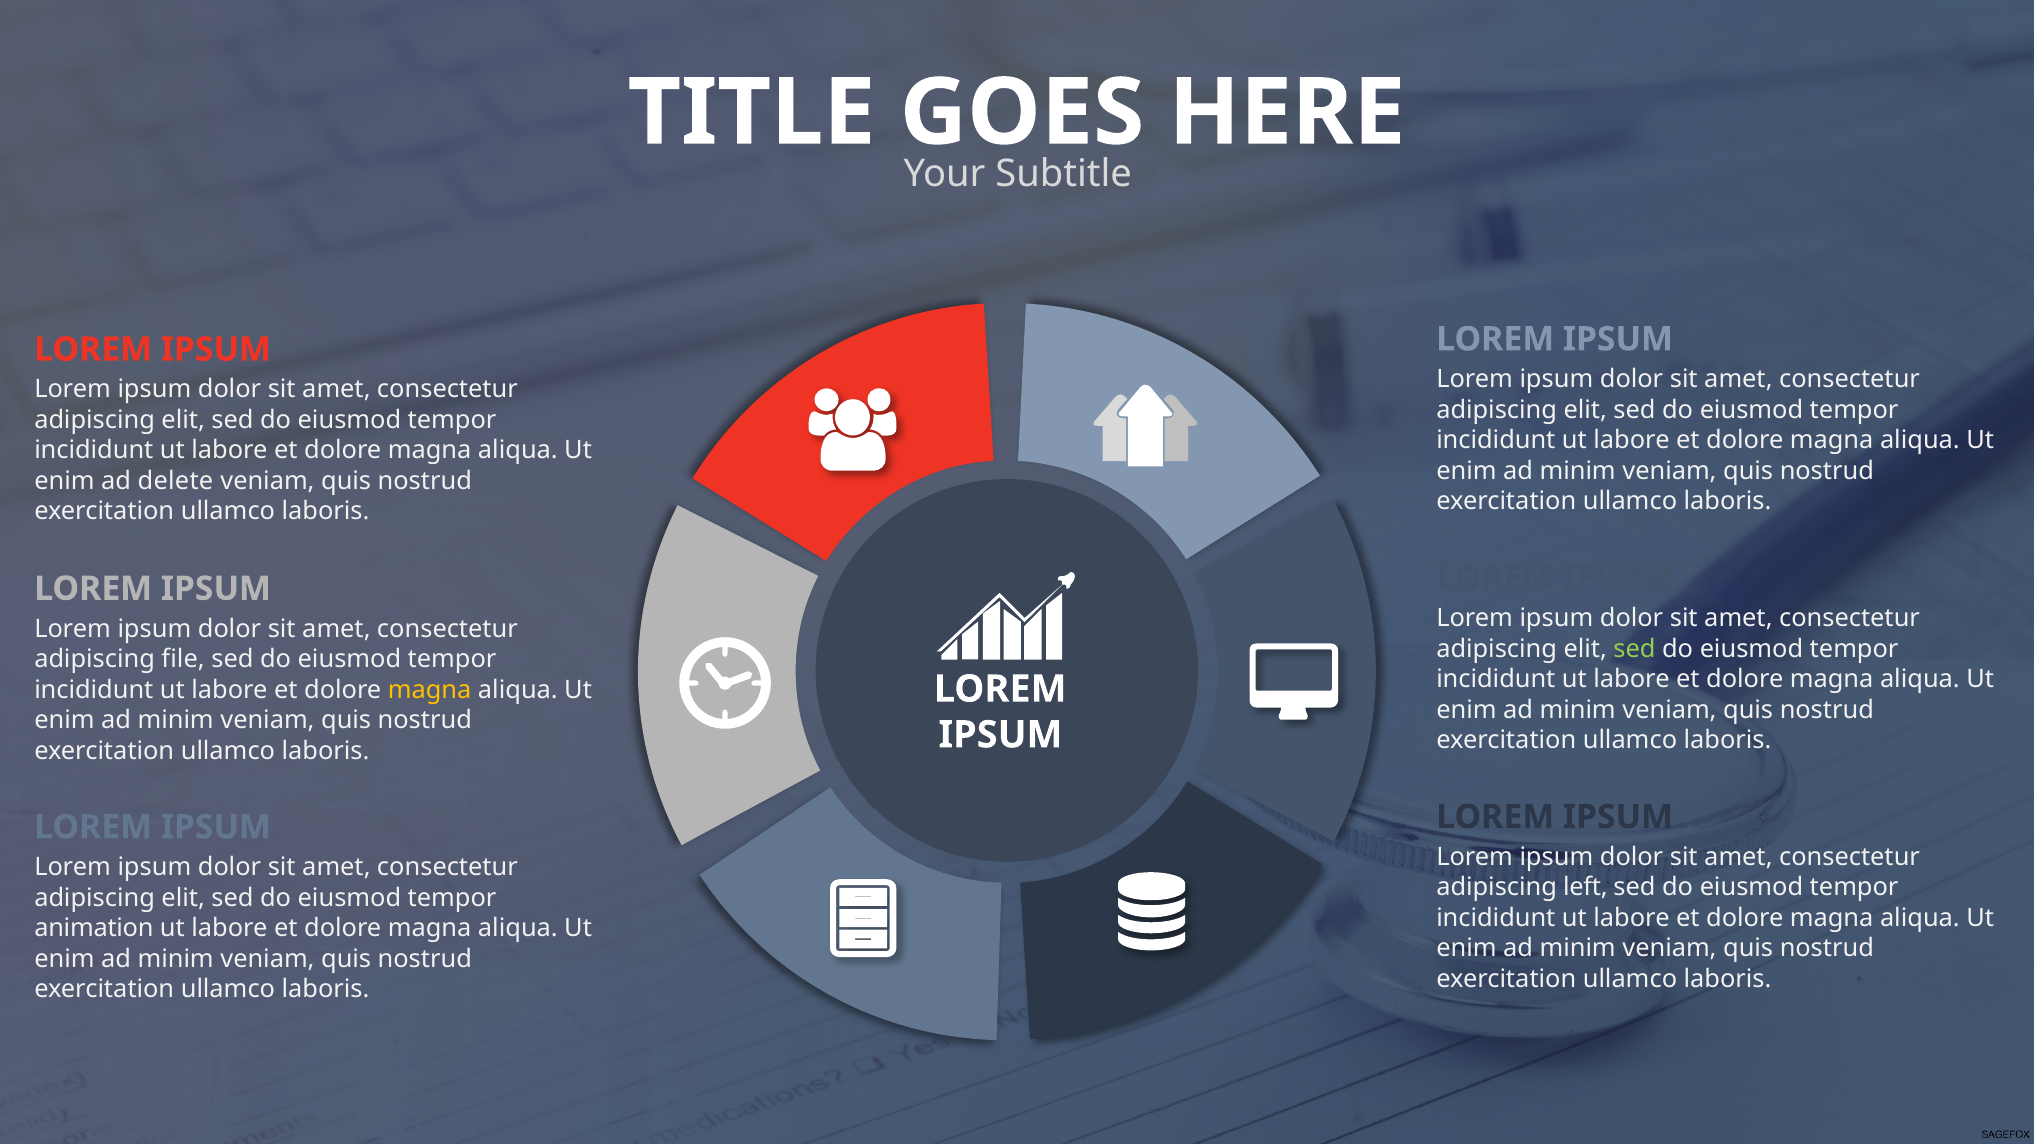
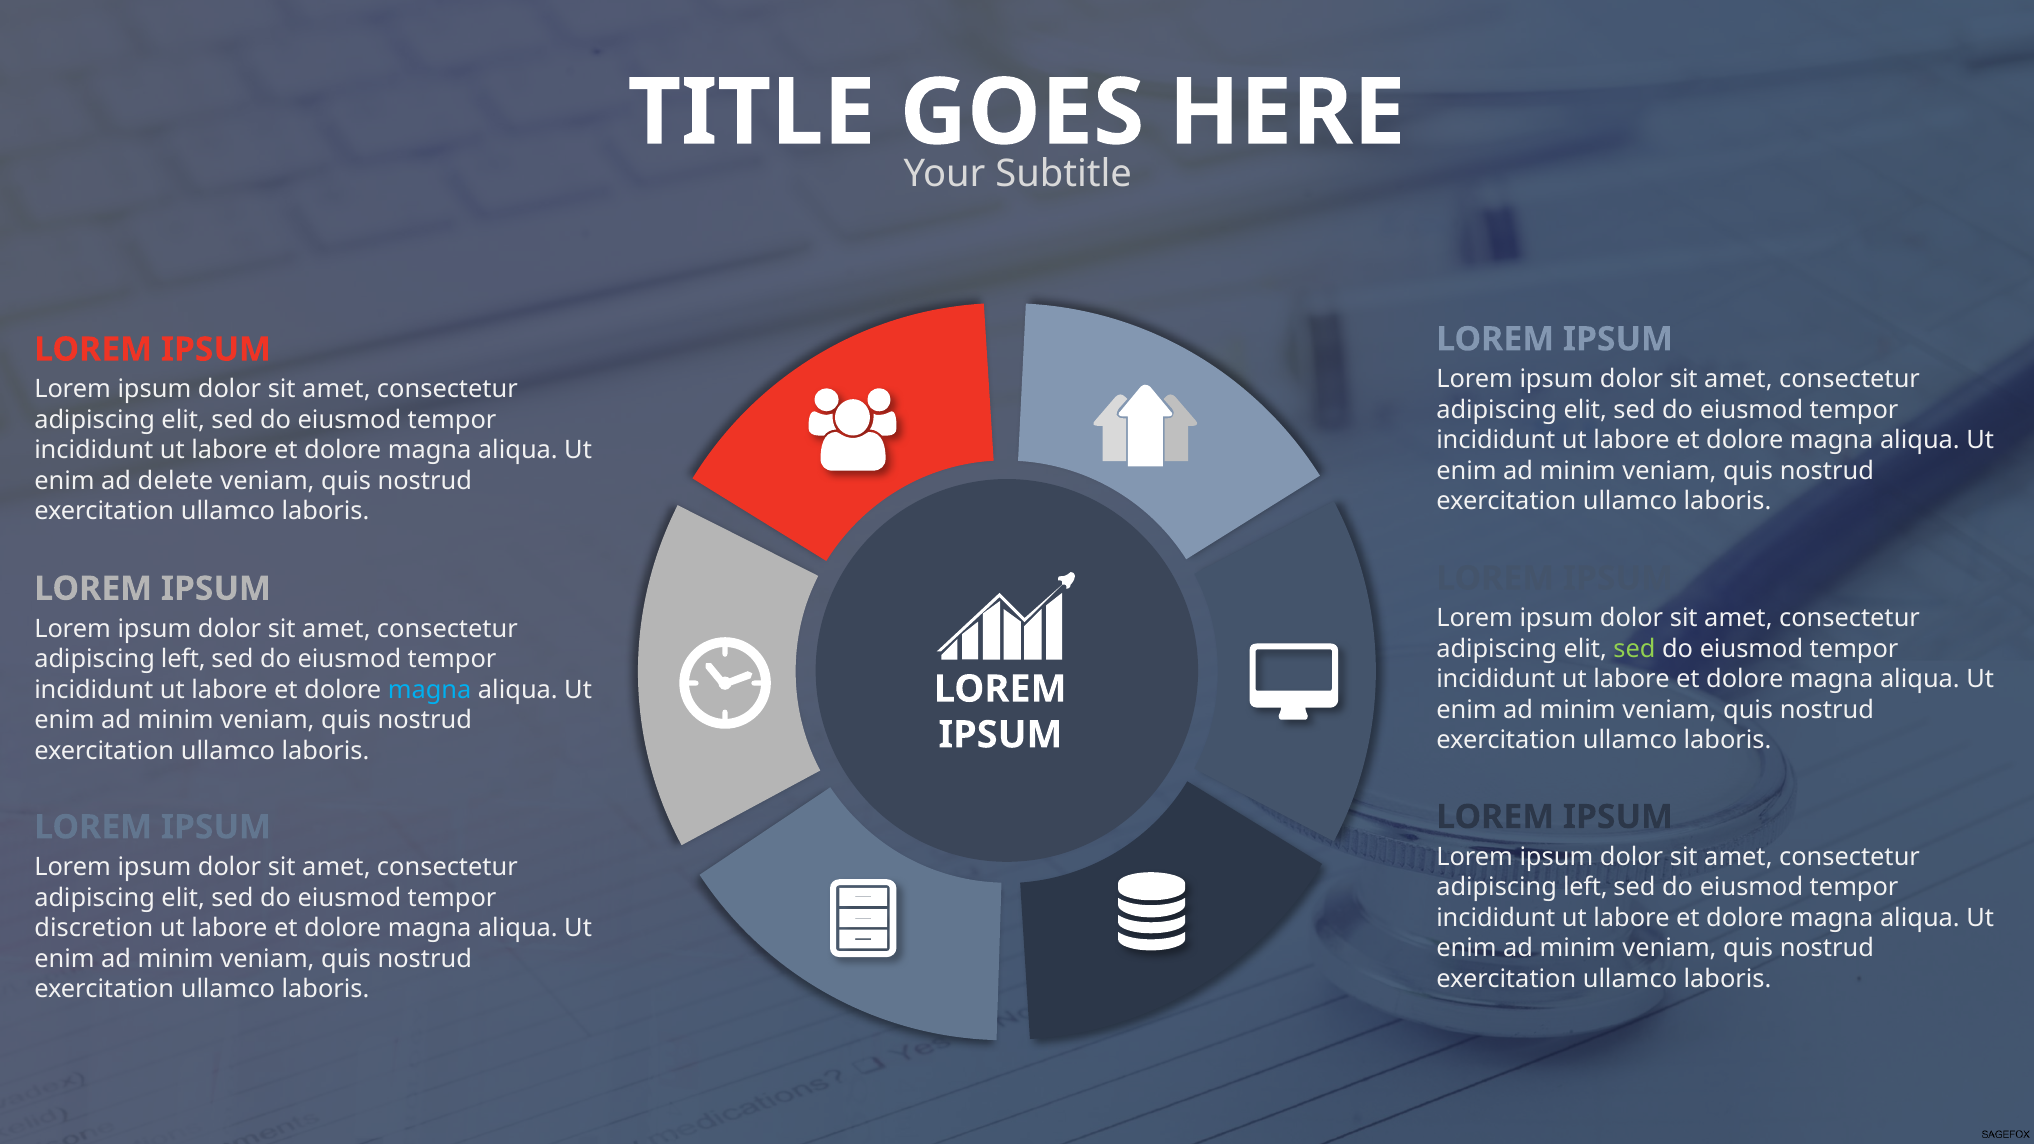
file at (183, 659): file -> left
magna at (430, 690) colour: yellow -> light blue
animation: animation -> discretion
